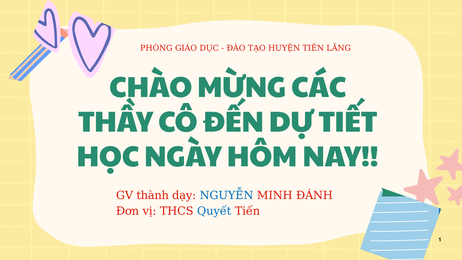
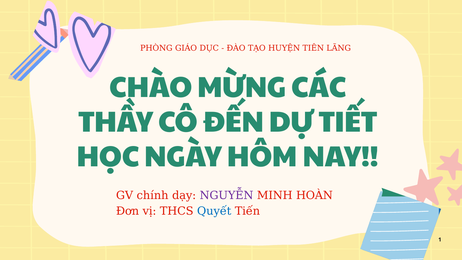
thành: thành -> chính
NGUYỄN colour: blue -> purple
ĐÁNH: ĐÁNH -> HOÀN
